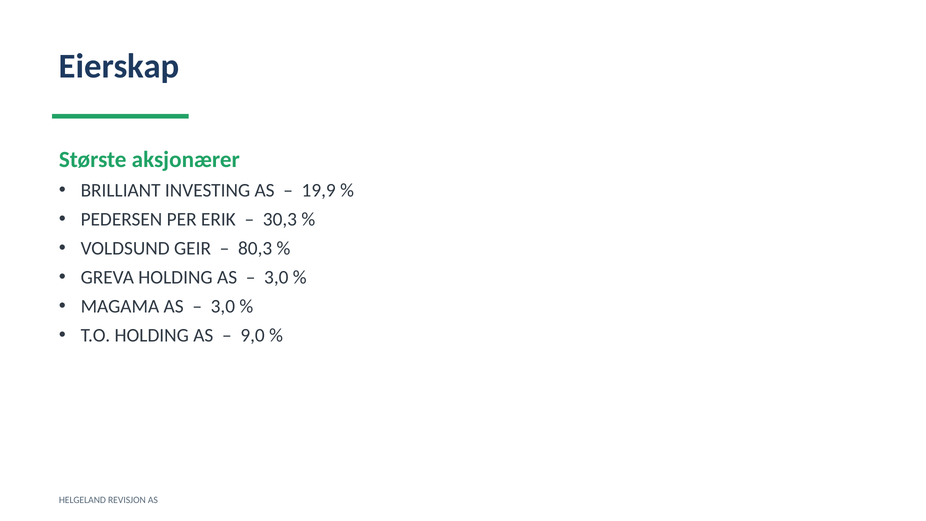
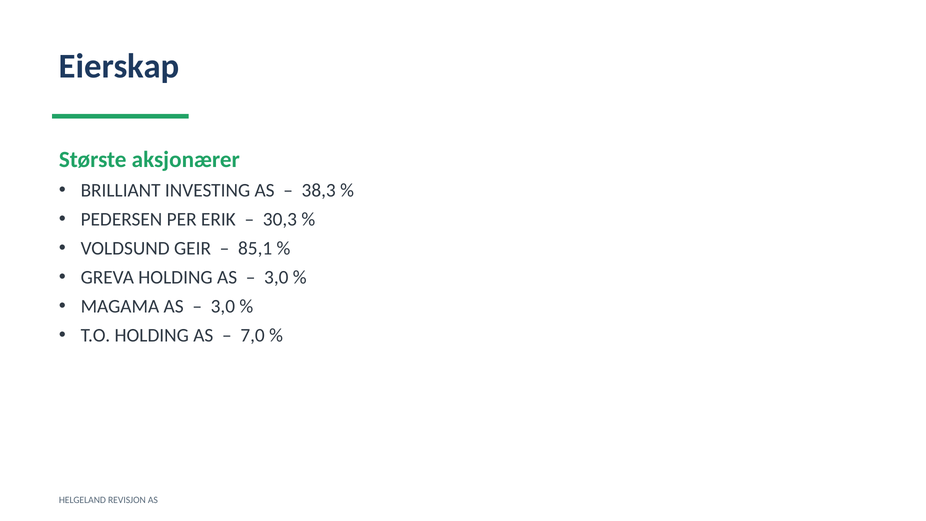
19,9: 19,9 -> 38,3
80,3: 80,3 -> 85,1
9,0: 9,0 -> 7,0
